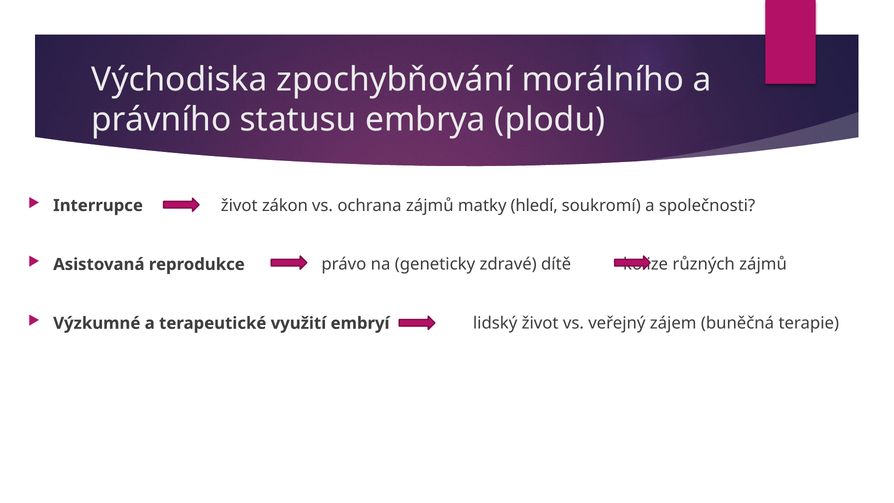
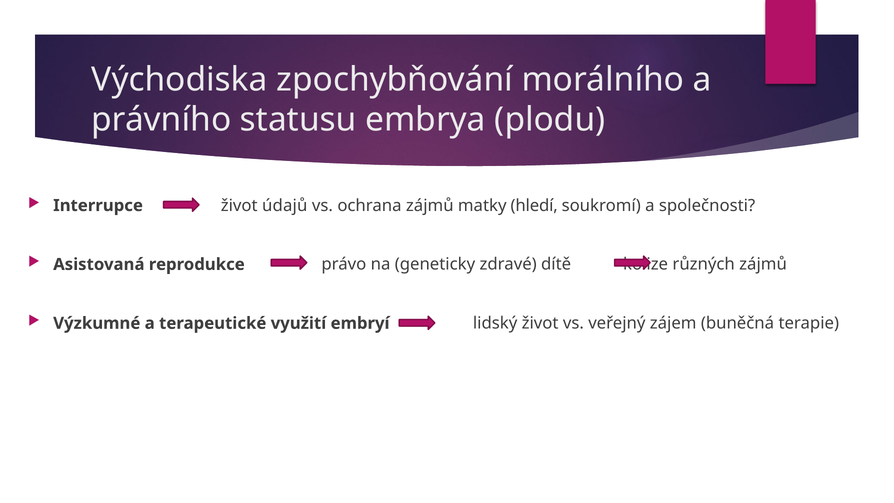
zákon: zákon -> údajů
